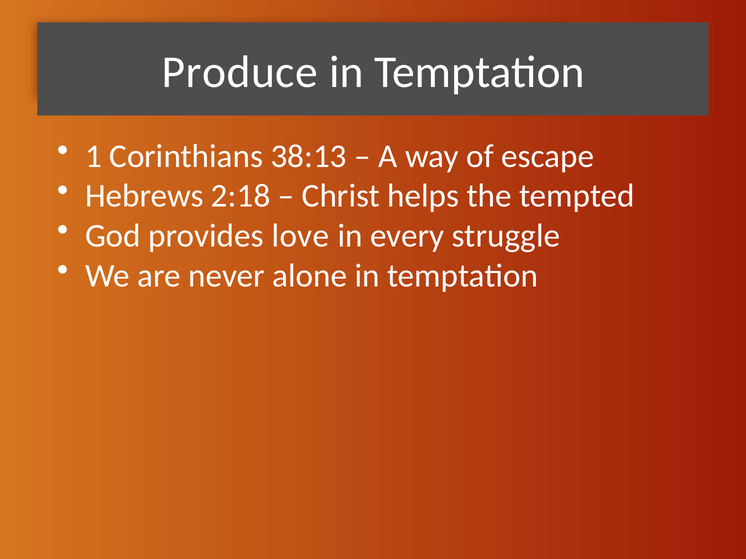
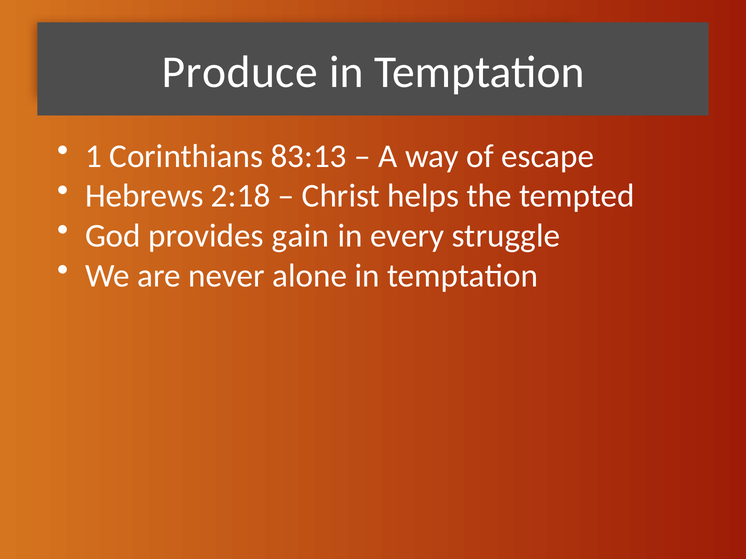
38:13: 38:13 -> 83:13
love: love -> gain
